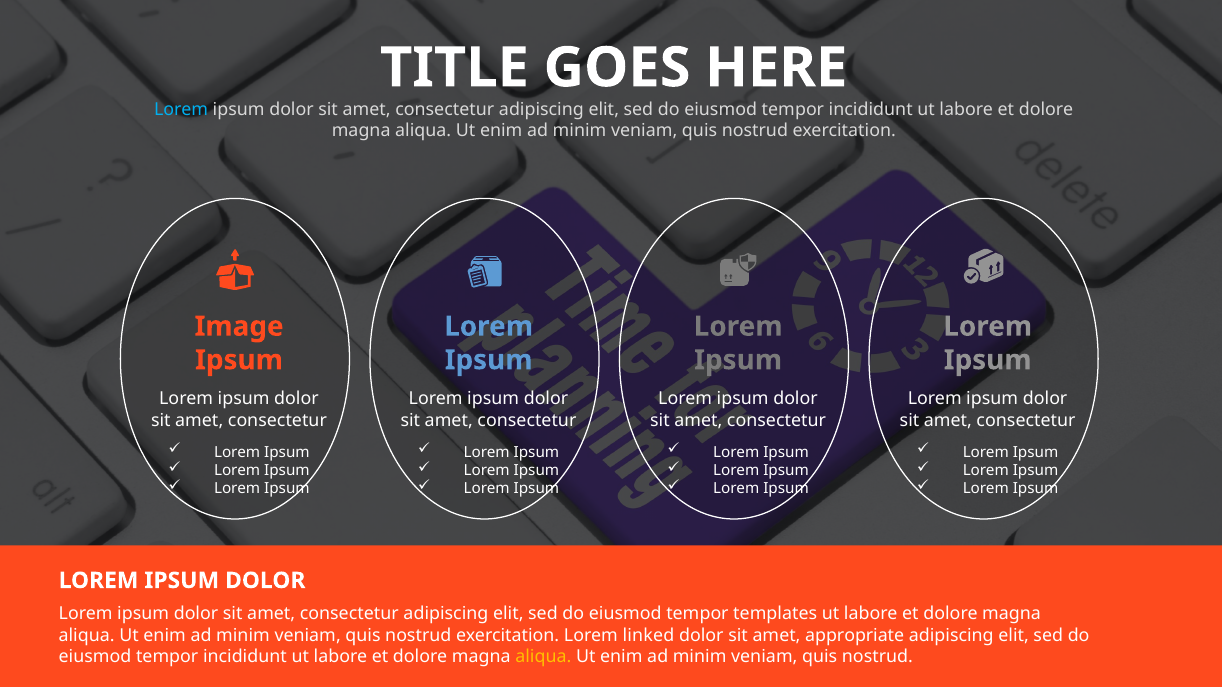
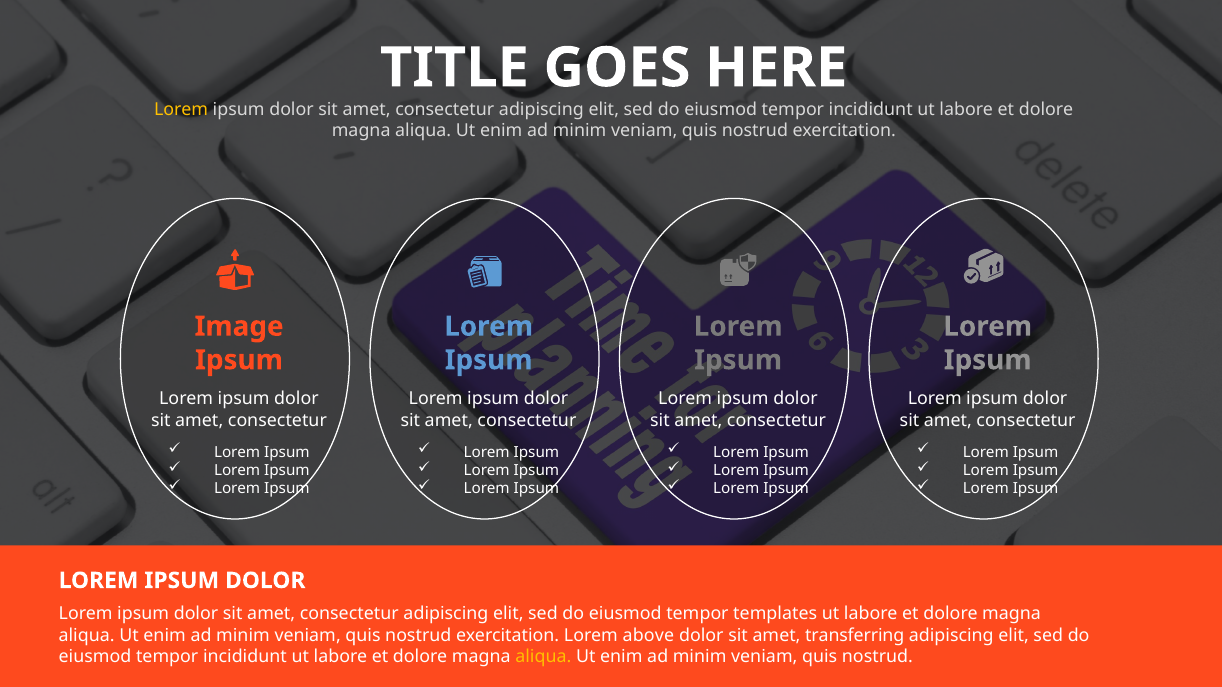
Lorem at (181, 109) colour: light blue -> yellow
linked: linked -> above
appropriate: appropriate -> transferring
